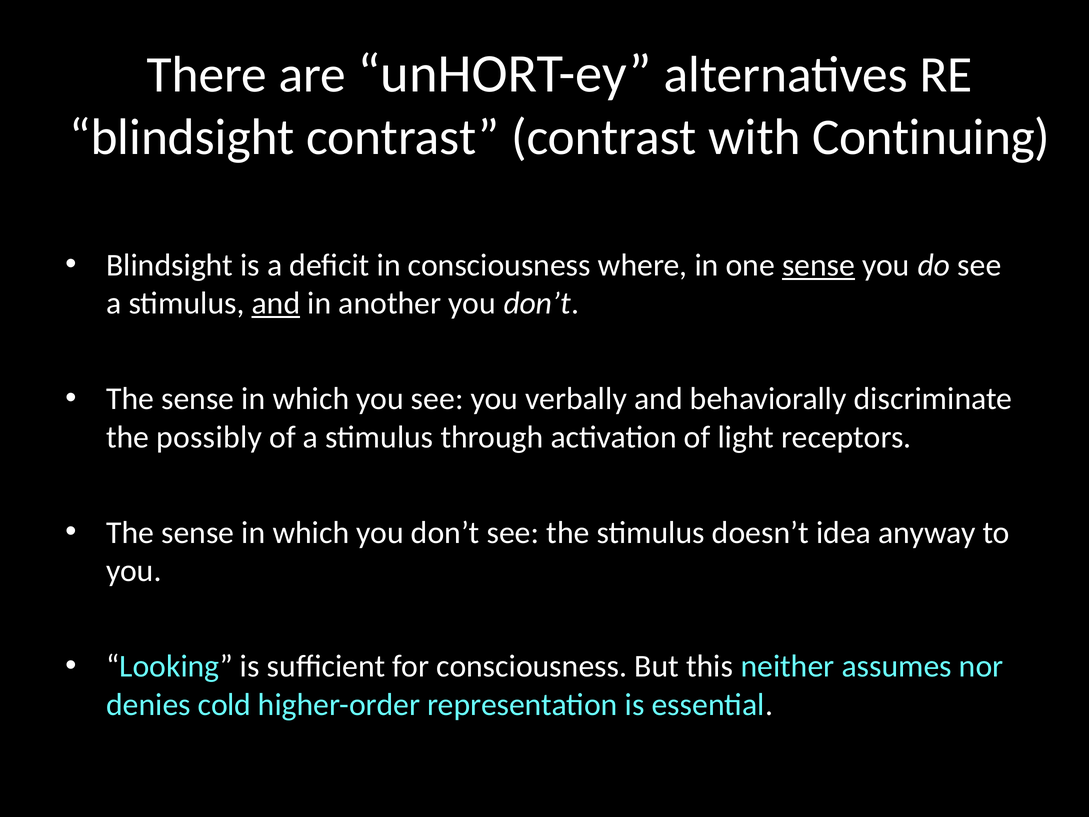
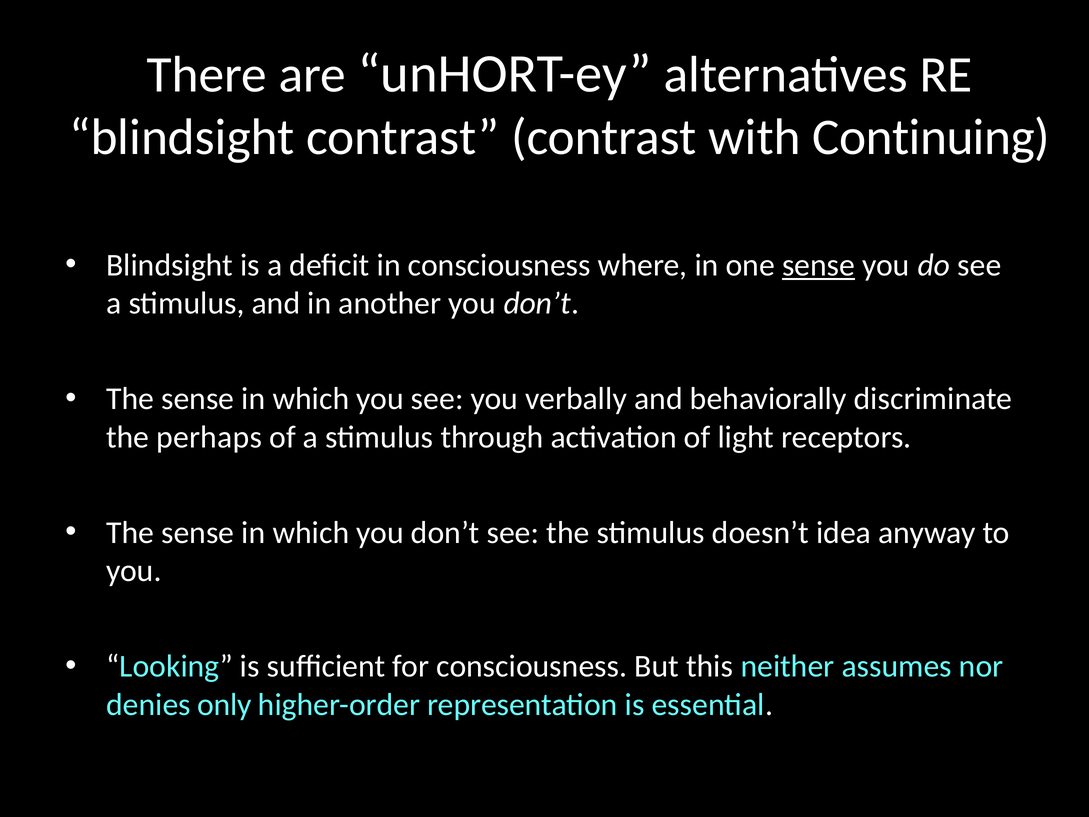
and at (276, 303) underline: present -> none
possibly: possibly -> perhaps
cold: cold -> only
